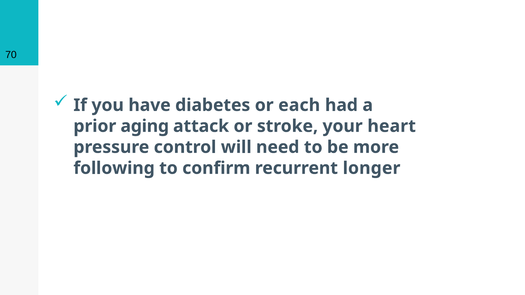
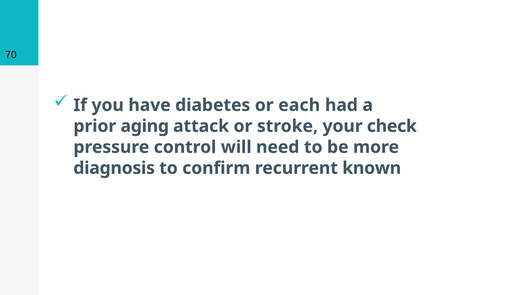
heart: heart -> check
following: following -> diagnosis
longer: longer -> known
